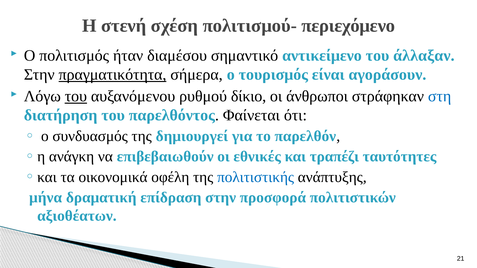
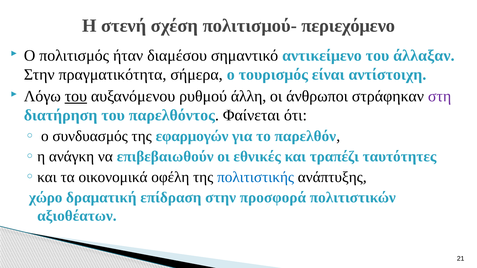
πραγματικότητα underline: present -> none
αγοράσουν: αγοράσουν -> αντίστοιχη
δίκιο: δίκιο -> άλλη
στη colour: blue -> purple
δημιουργεί: δημιουργεί -> εφαρμογών
μήνα: μήνα -> χώρο
